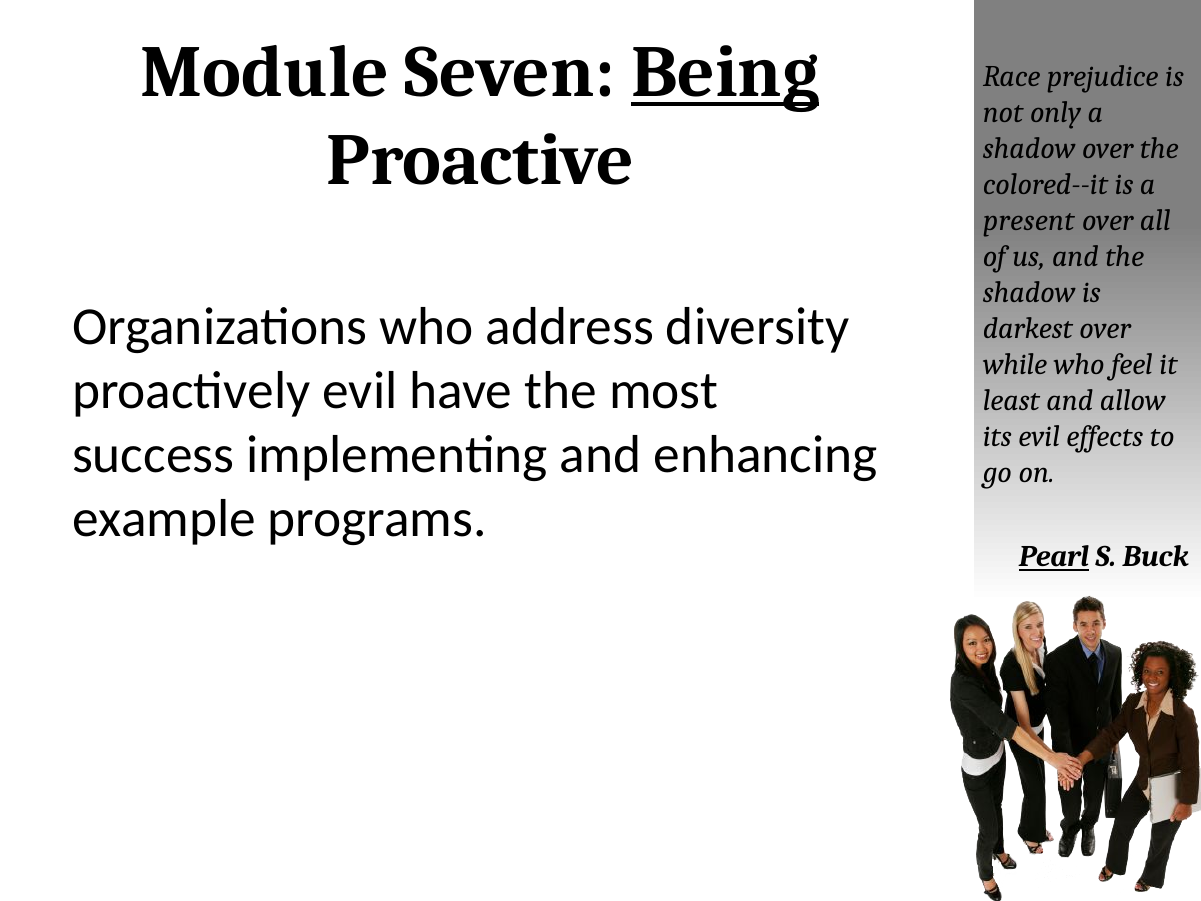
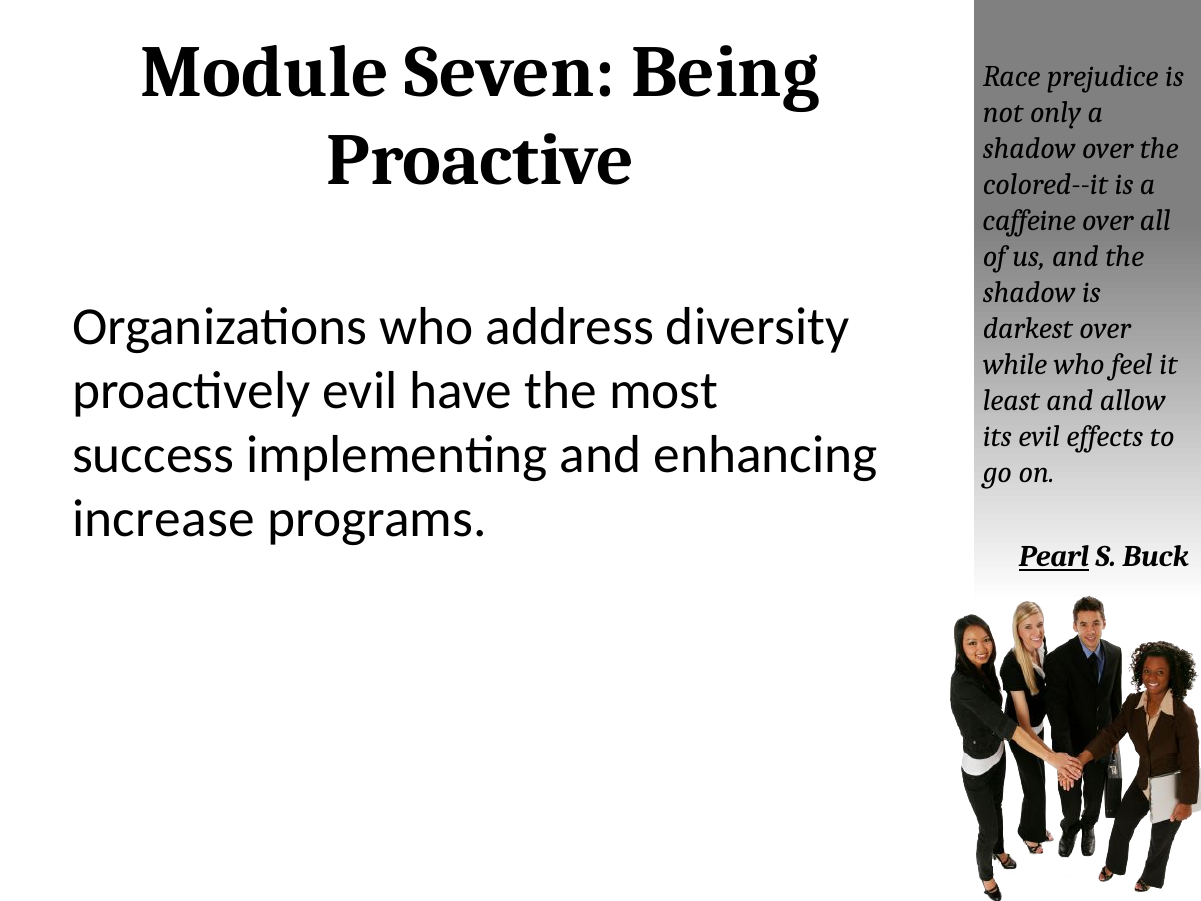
Being underline: present -> none
present: present -> caffeine
example: example -> increase
